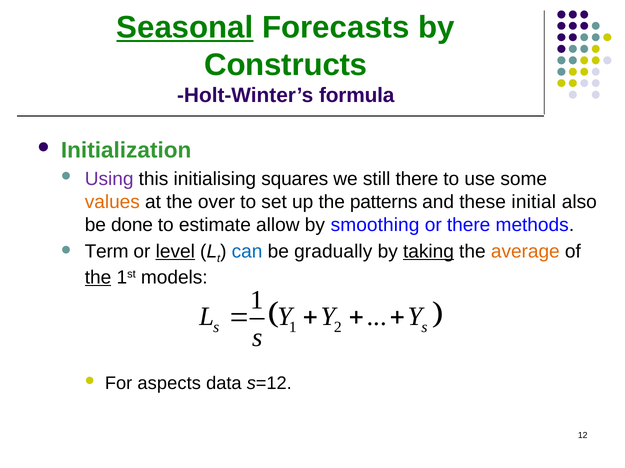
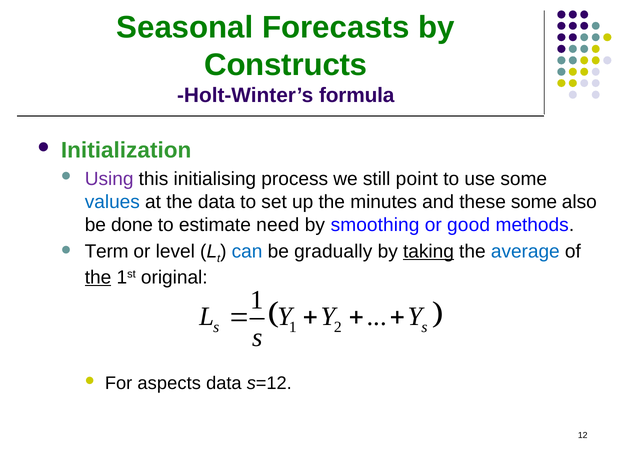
Seasonal underline: present -> none
squares: squares -> process
still there: there -> point
values colour: orange -> blue
the over: over -> data
patterns: patterns -> minutes
these initial: initial -> some
allow: allow -> need
or there: there -> good
level underline: present -> none
average colour: orange -> blue
models: models -> original
